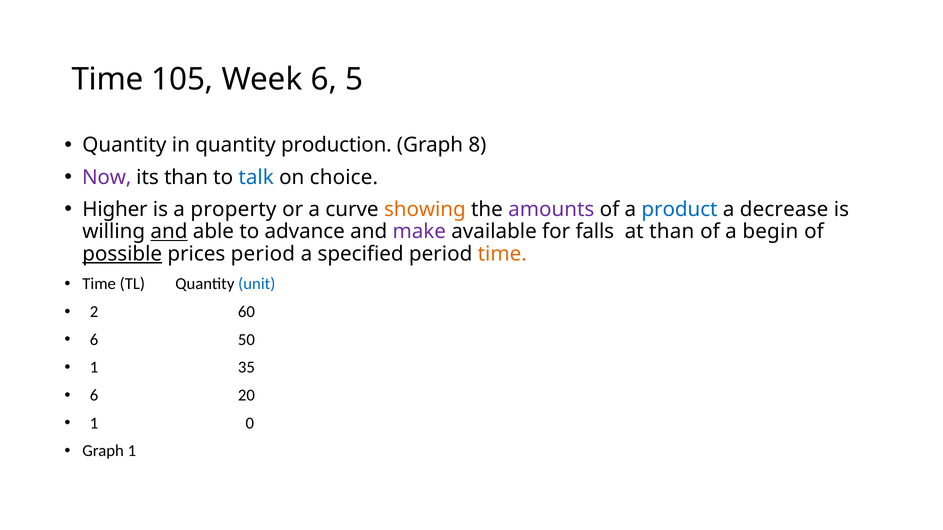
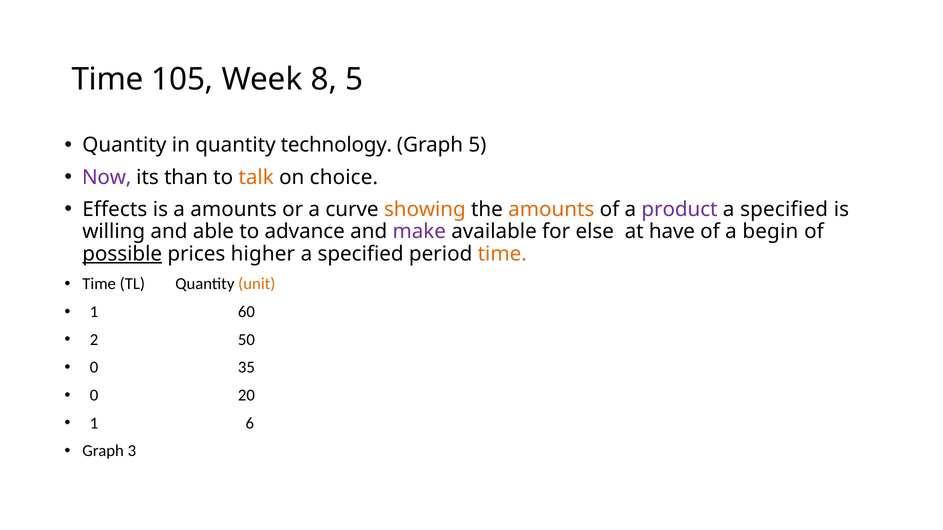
Week 6: 6 -> 8
production: production -> technology
Graph 8: 8 -> 5
talk colour: blue -> orange
Higher: Higher -> Effects
a property: property -> amounts
amounts at (551, 210) colour: purple -> orange
product colour: blue -> purple
decrease at (784, 210): decrease -> specified
and at (169, 232) underline: present -> none
falls: falls -> else
at than: than -> have
prices period: period -> higher
unit colour: blue -> orange
2 at (94, 312): 2 -> 1
6 at (94, 340): 6 -> 2
1 at (94, 368): 1 -> 0
6 at (94, 396): 6 -> 0
0: 0 -> 6
Graph 1: 1 -> 3
